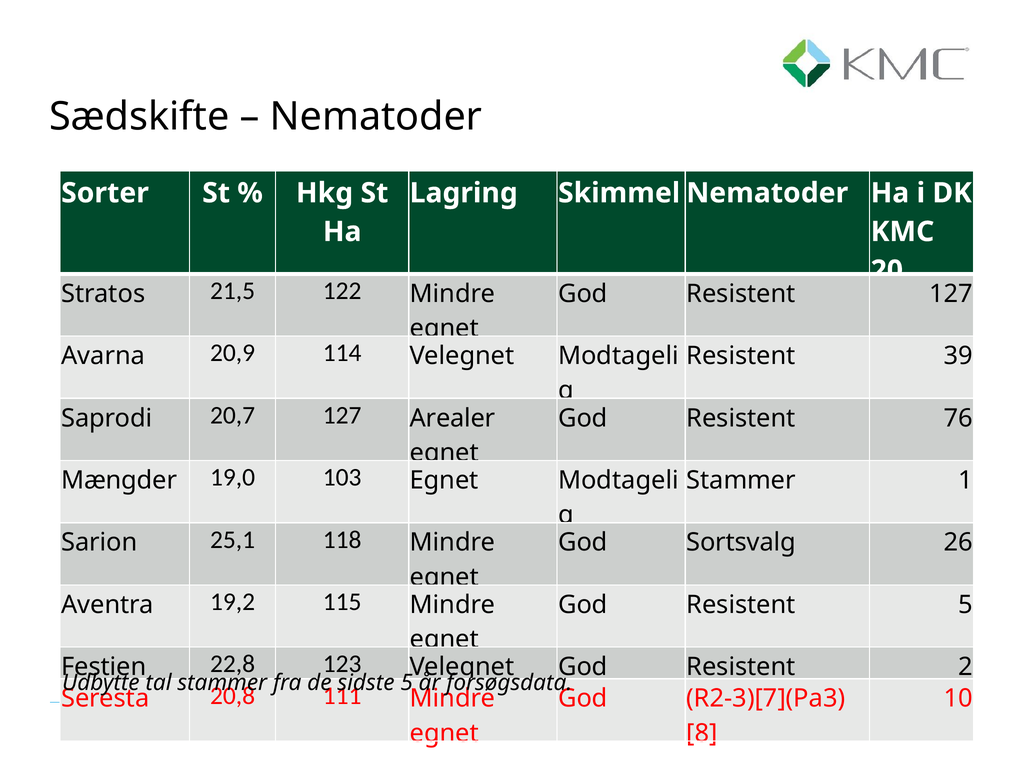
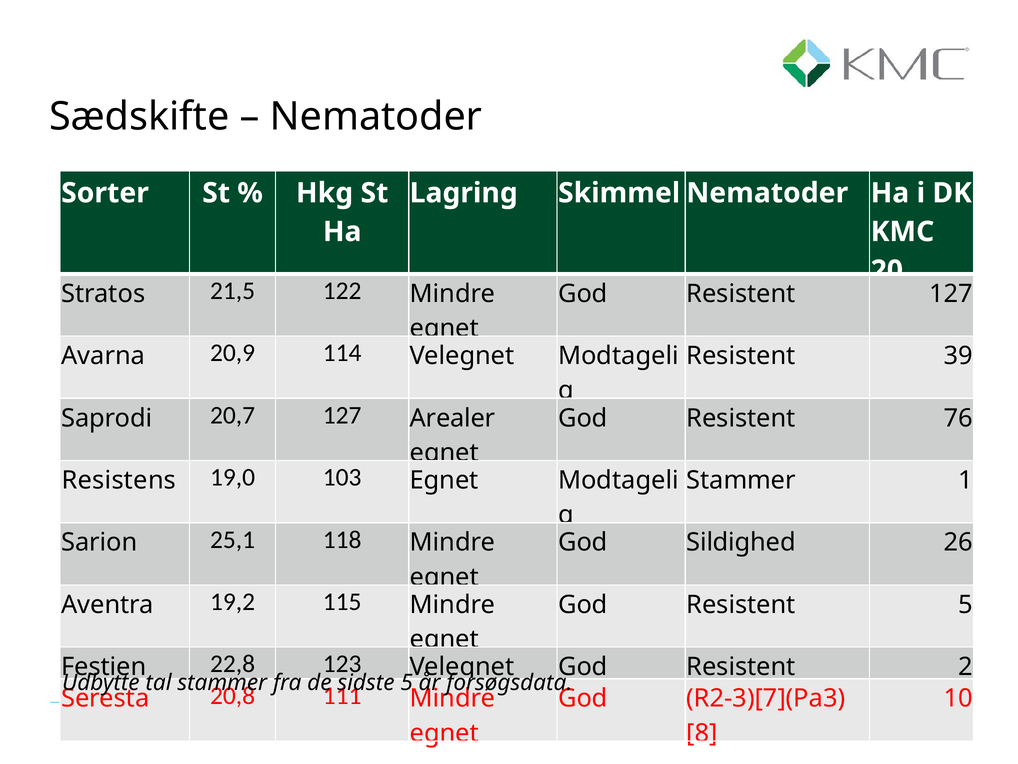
Mængder: Mængder -> Resistens
Sortsvalg: Sortsvalg -> Sildighed
